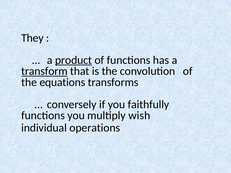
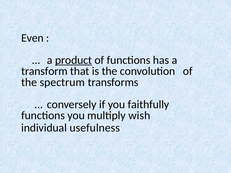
They: They -> Even
transform underline: present -> none
equations: equations -> spectrum
operations: operations -> usefulness
